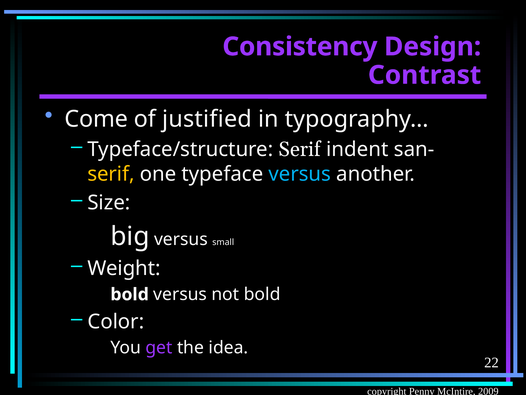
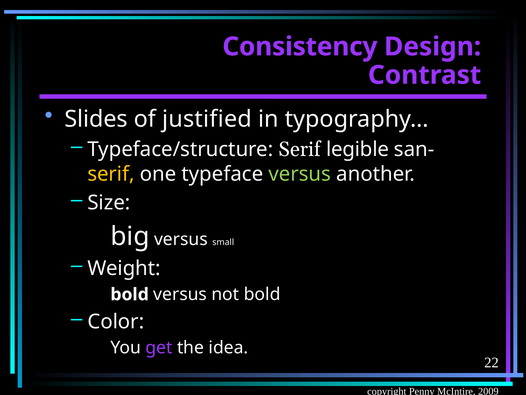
Come: Come -> Slides
indent: indent -> legible
versus at (300, 174) colour: light blue -> light green
